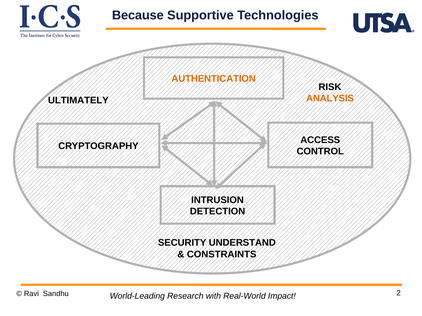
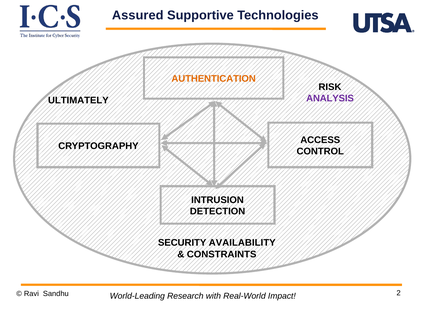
Because: Because -> Assured
ANALYSIS colour: orange -> purple
UNDERSTAND: UNDERSTAND -> AVAILABILITY
